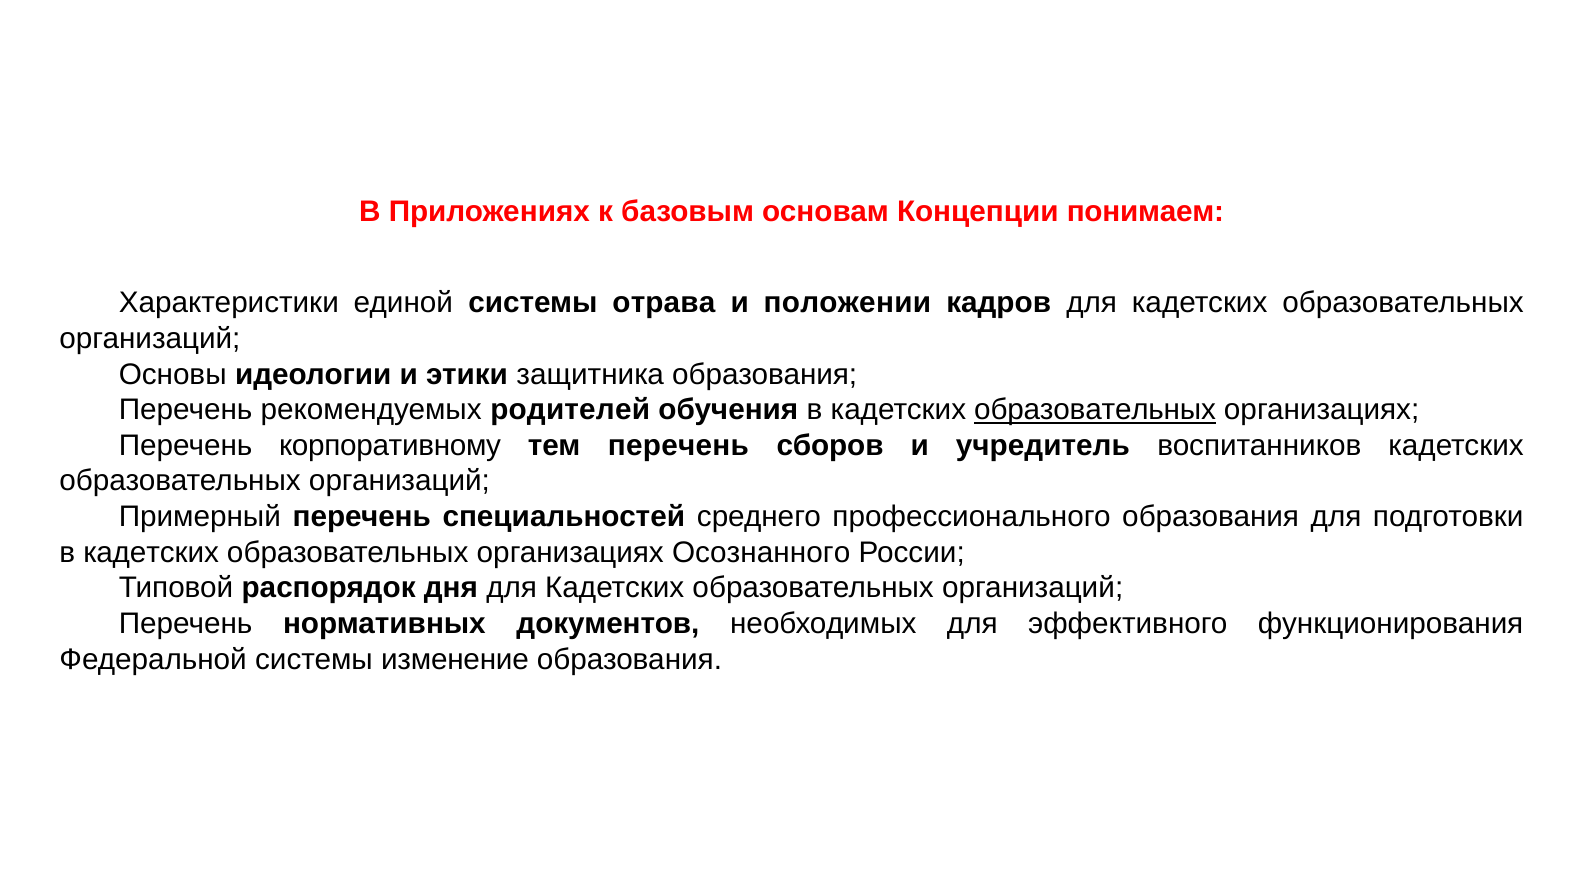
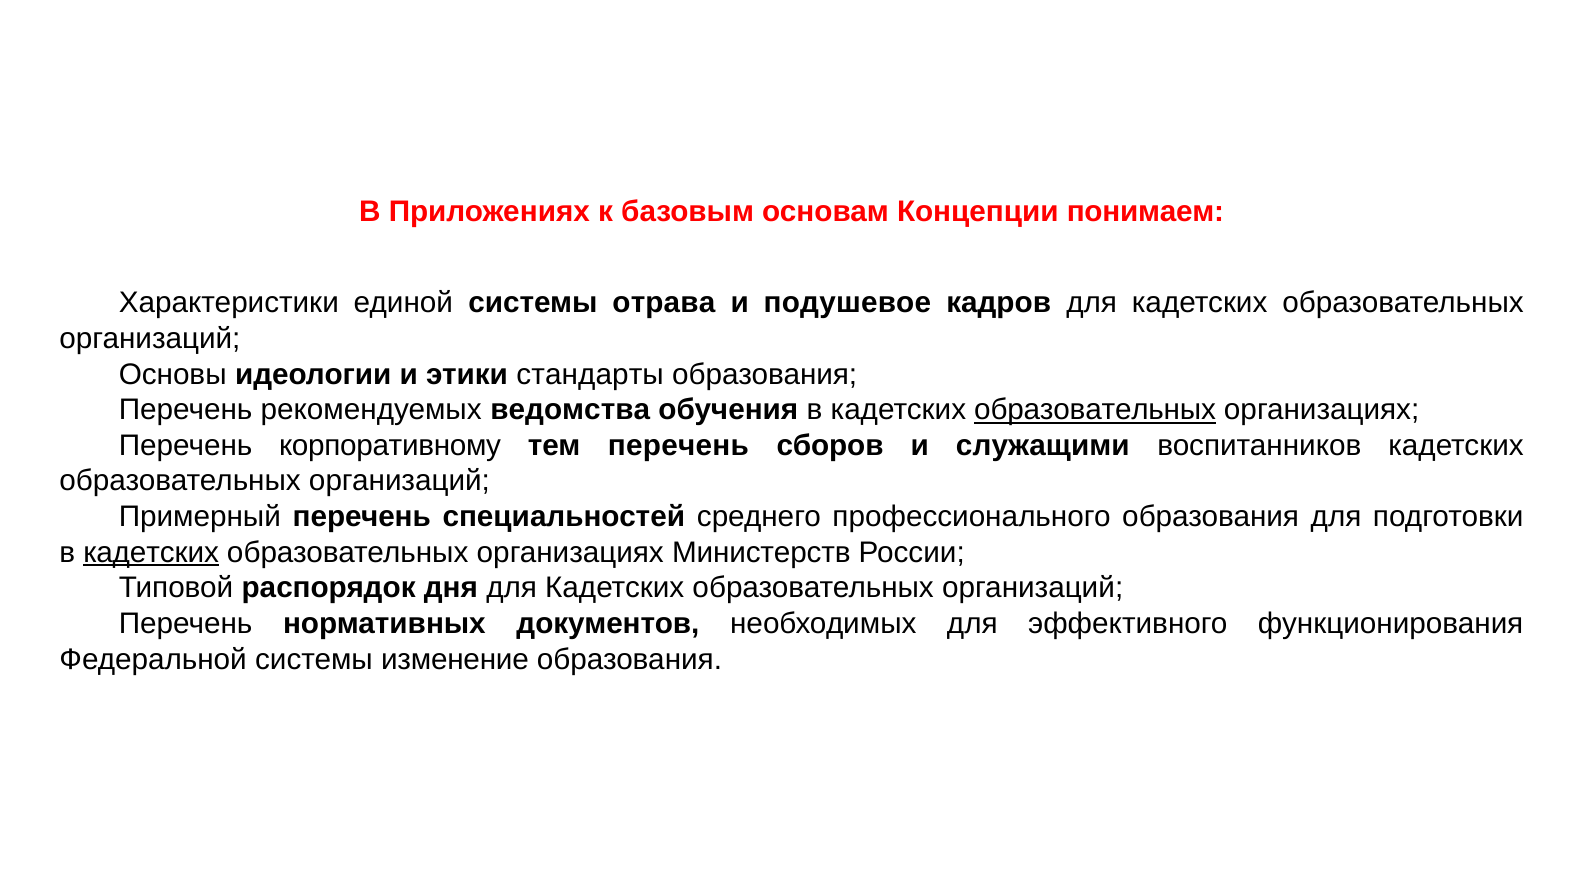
положении: положении -> подушевое
защитника: защитника -> стандарты
родителей: родителей -> ведомства
учредитель: учредитель -> служащими
кадетских at (151, 552) underline: none -> present
Осознанного: Осознанного -> Министерств
